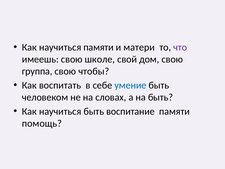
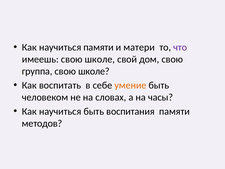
чтобы at (94, 71): чтобы -> школе
умение colour: blue -> orange
на быть: быть -> часы
воспитание: воспитание -> воспитания
помощь: помощь -> методов
